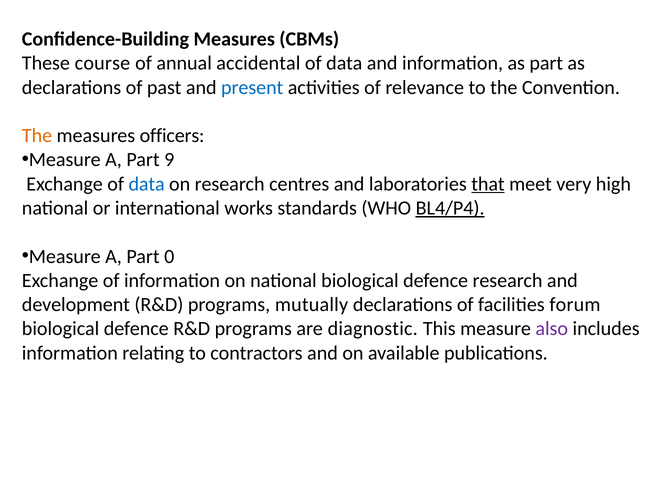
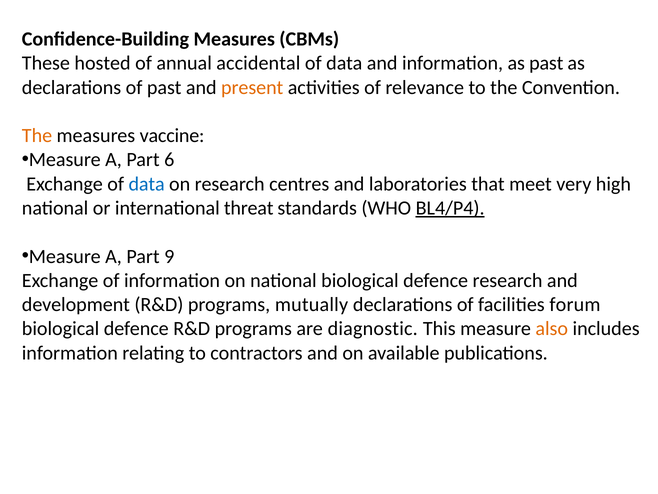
course: course -> hosted
as part: part -> past
present colour: blue -> orange
officers: officers -> vaccine
9: 9 -> 6
that underline: present -> none
works: works -> threat
0: 0 -> 9
also colour: purple -> orange
